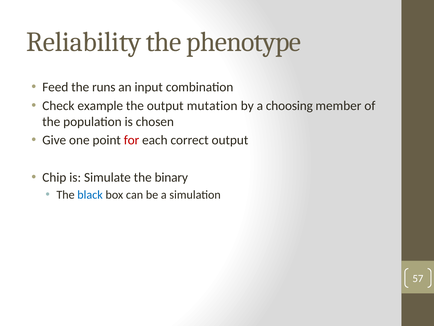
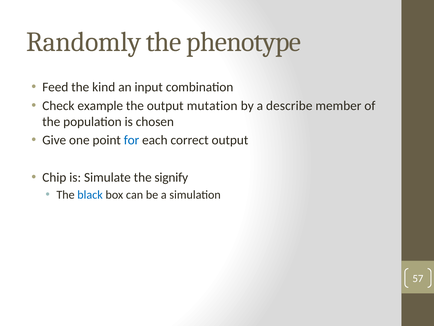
Reliability: Reliability -> Randomly
runs: runs -> kind
choosing: choosing -> describe
for colour: red -> blue
binary: binary -> signify
